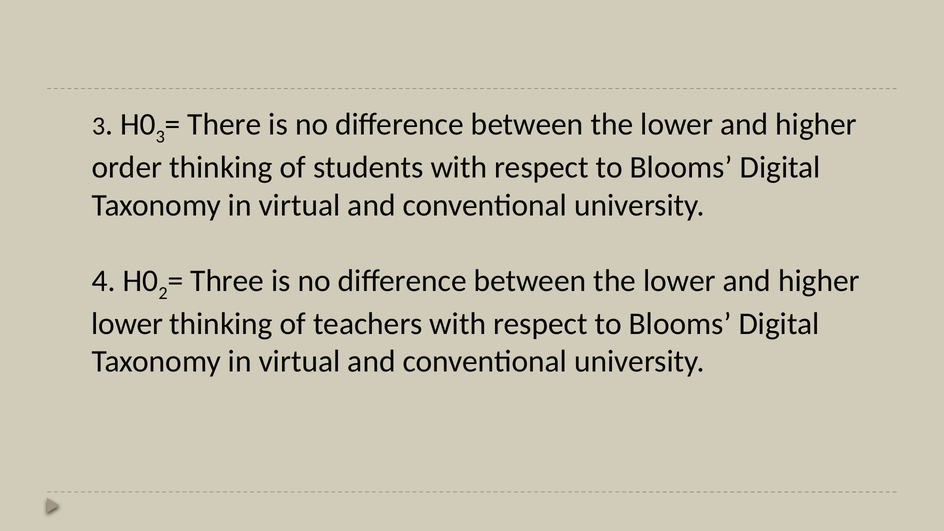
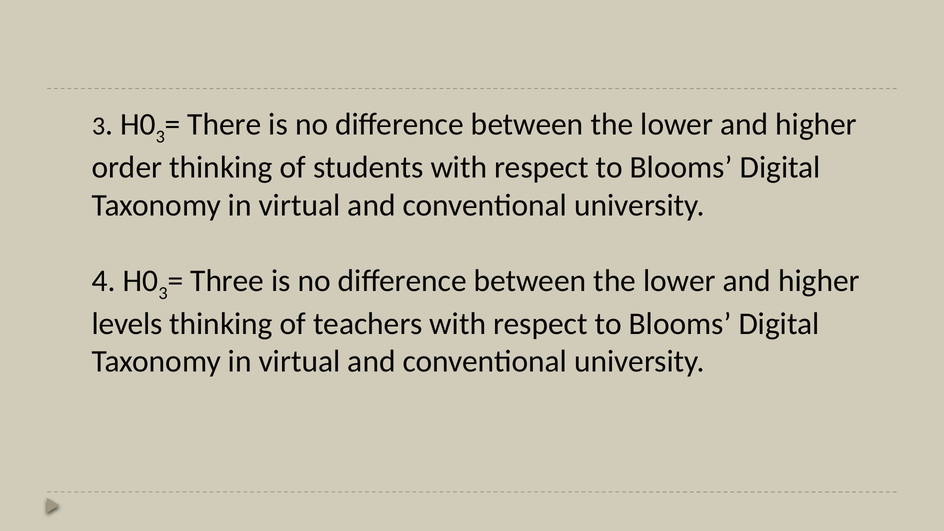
2 at (163, 293): 2 -> 3
lower at (127, 324): lower -> levels
